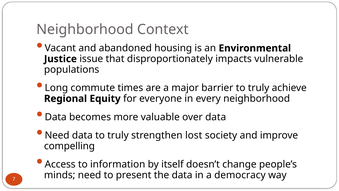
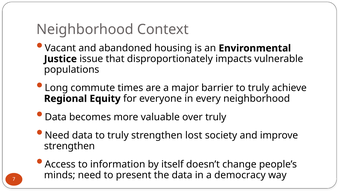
over data: data -> truly
compelling at (69, 146): compelling -> strengthen
